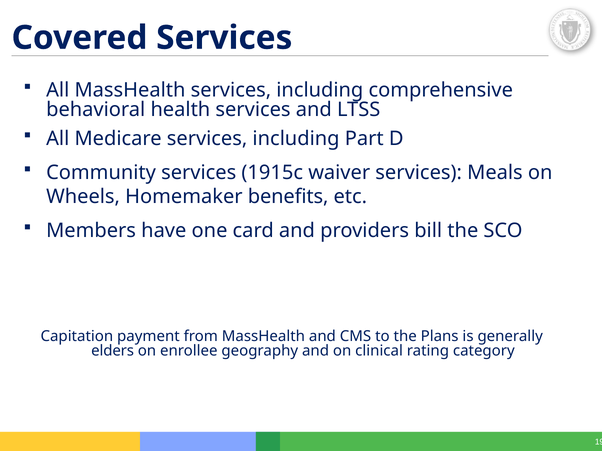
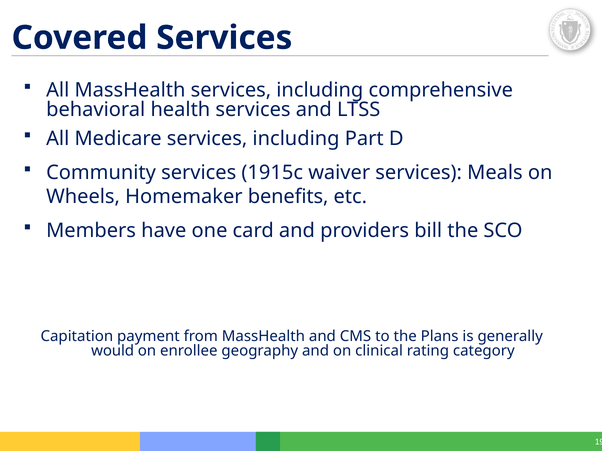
elders: elders -> would
